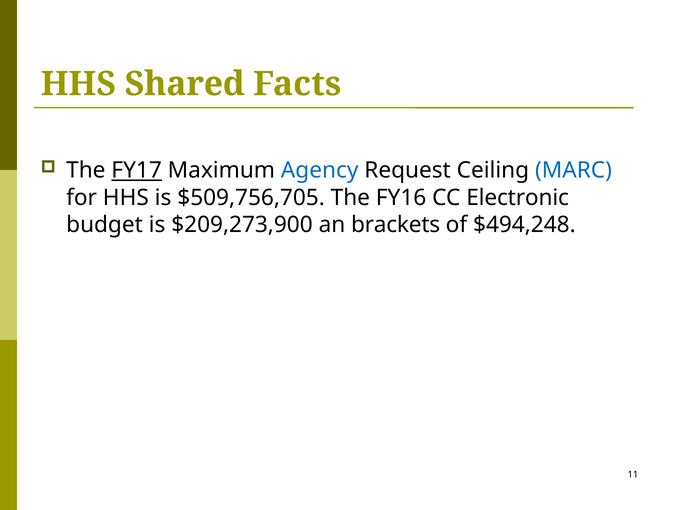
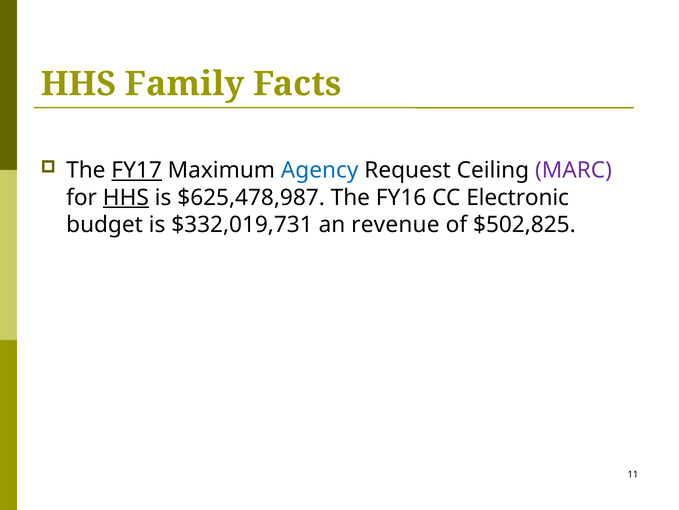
Shared: Shared -> Family
MARC colour: blue -> purple
HHS at (126, 197) underline: none -> present
$509,756,705: $509,756,705 -> $625,478,987
$209,273,900: $209,273,900 -> $332,019,731
brackets: brackets -> revenue
$494,248: $494,248 -> $502,825
